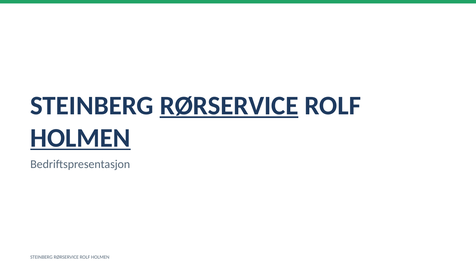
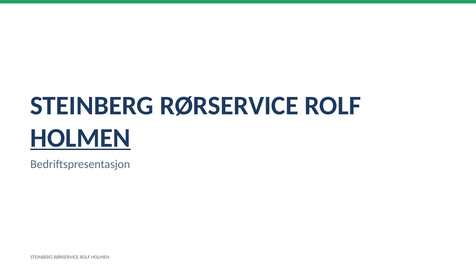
RØRSERVICE at (229, 106) underline: present -> none
